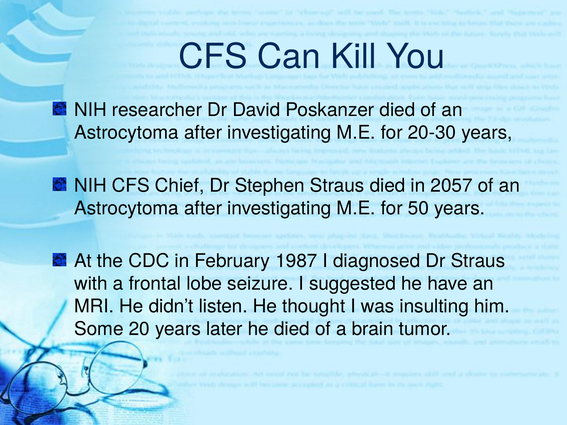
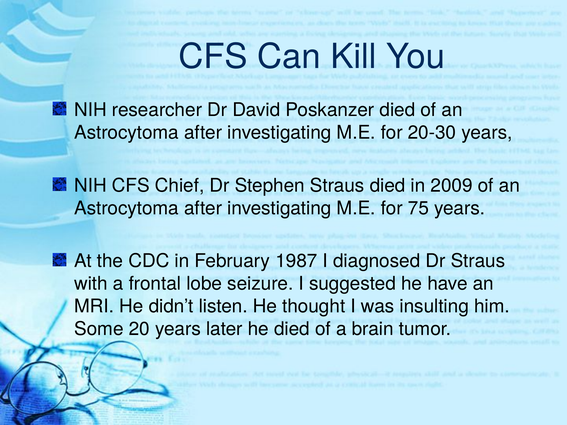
2057: 2057 -> 2009
50: 50 -> 75
